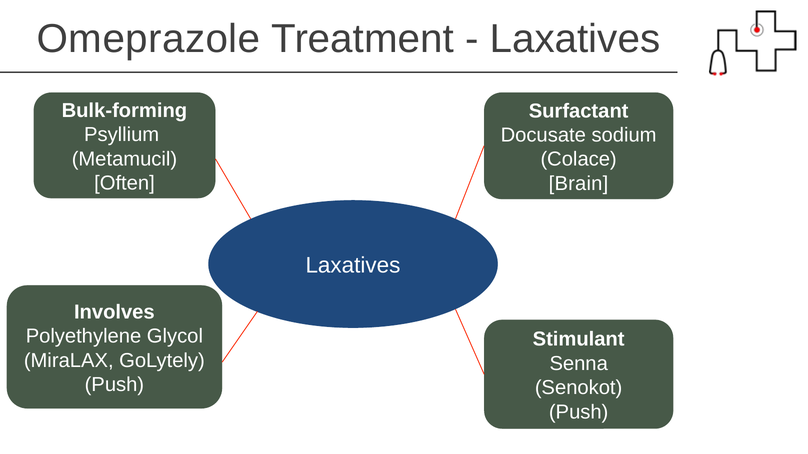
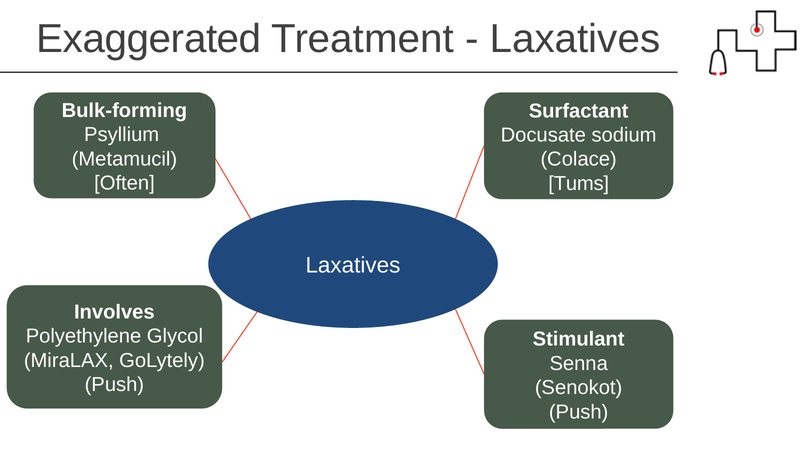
Omeprazole: Omeprazole -> Exaggerated
Brain: Brain -> Tums
